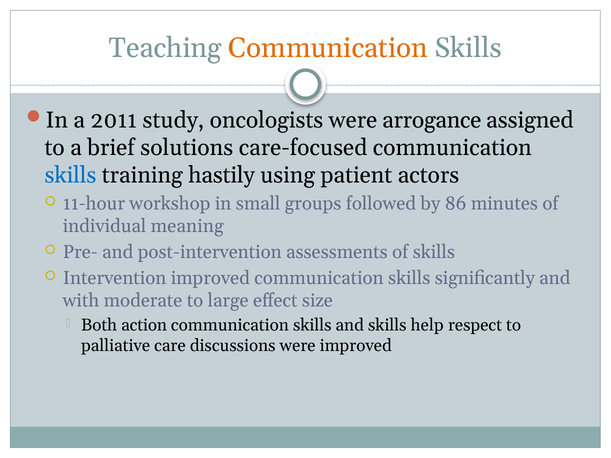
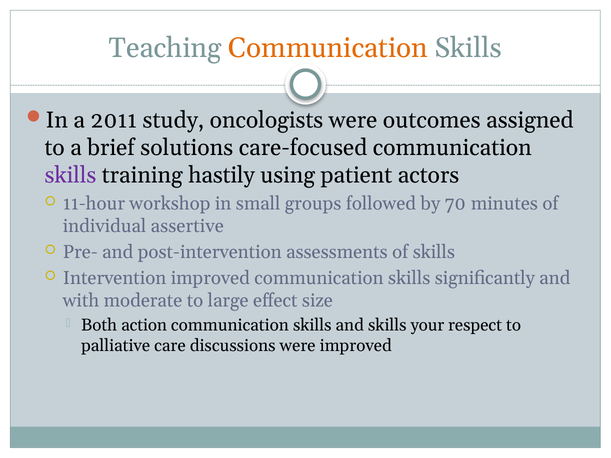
arrogance: arrogance -> outcomes
skills at (70, 175) colour: blue -> purple
86: 86 -> 70
meaning: meaning -> assertive
help: help -> your
